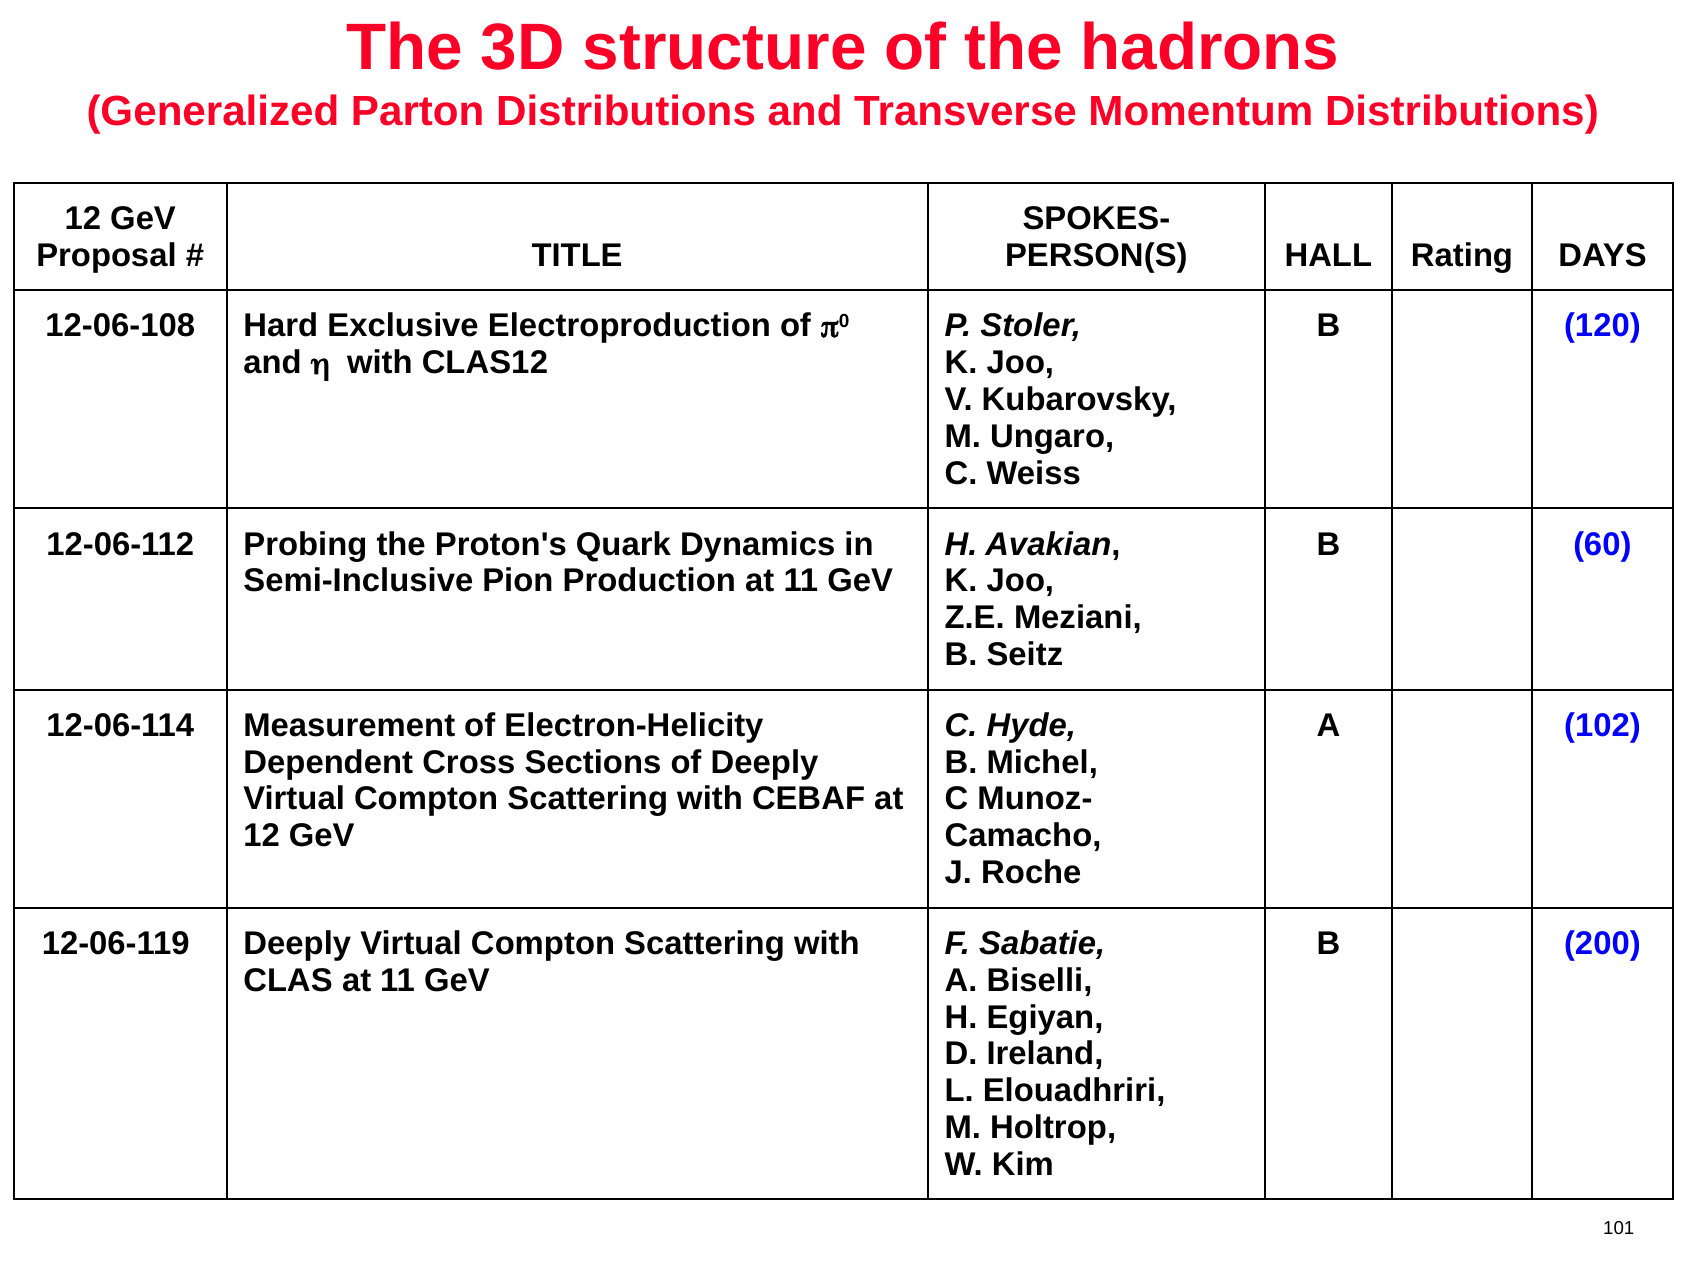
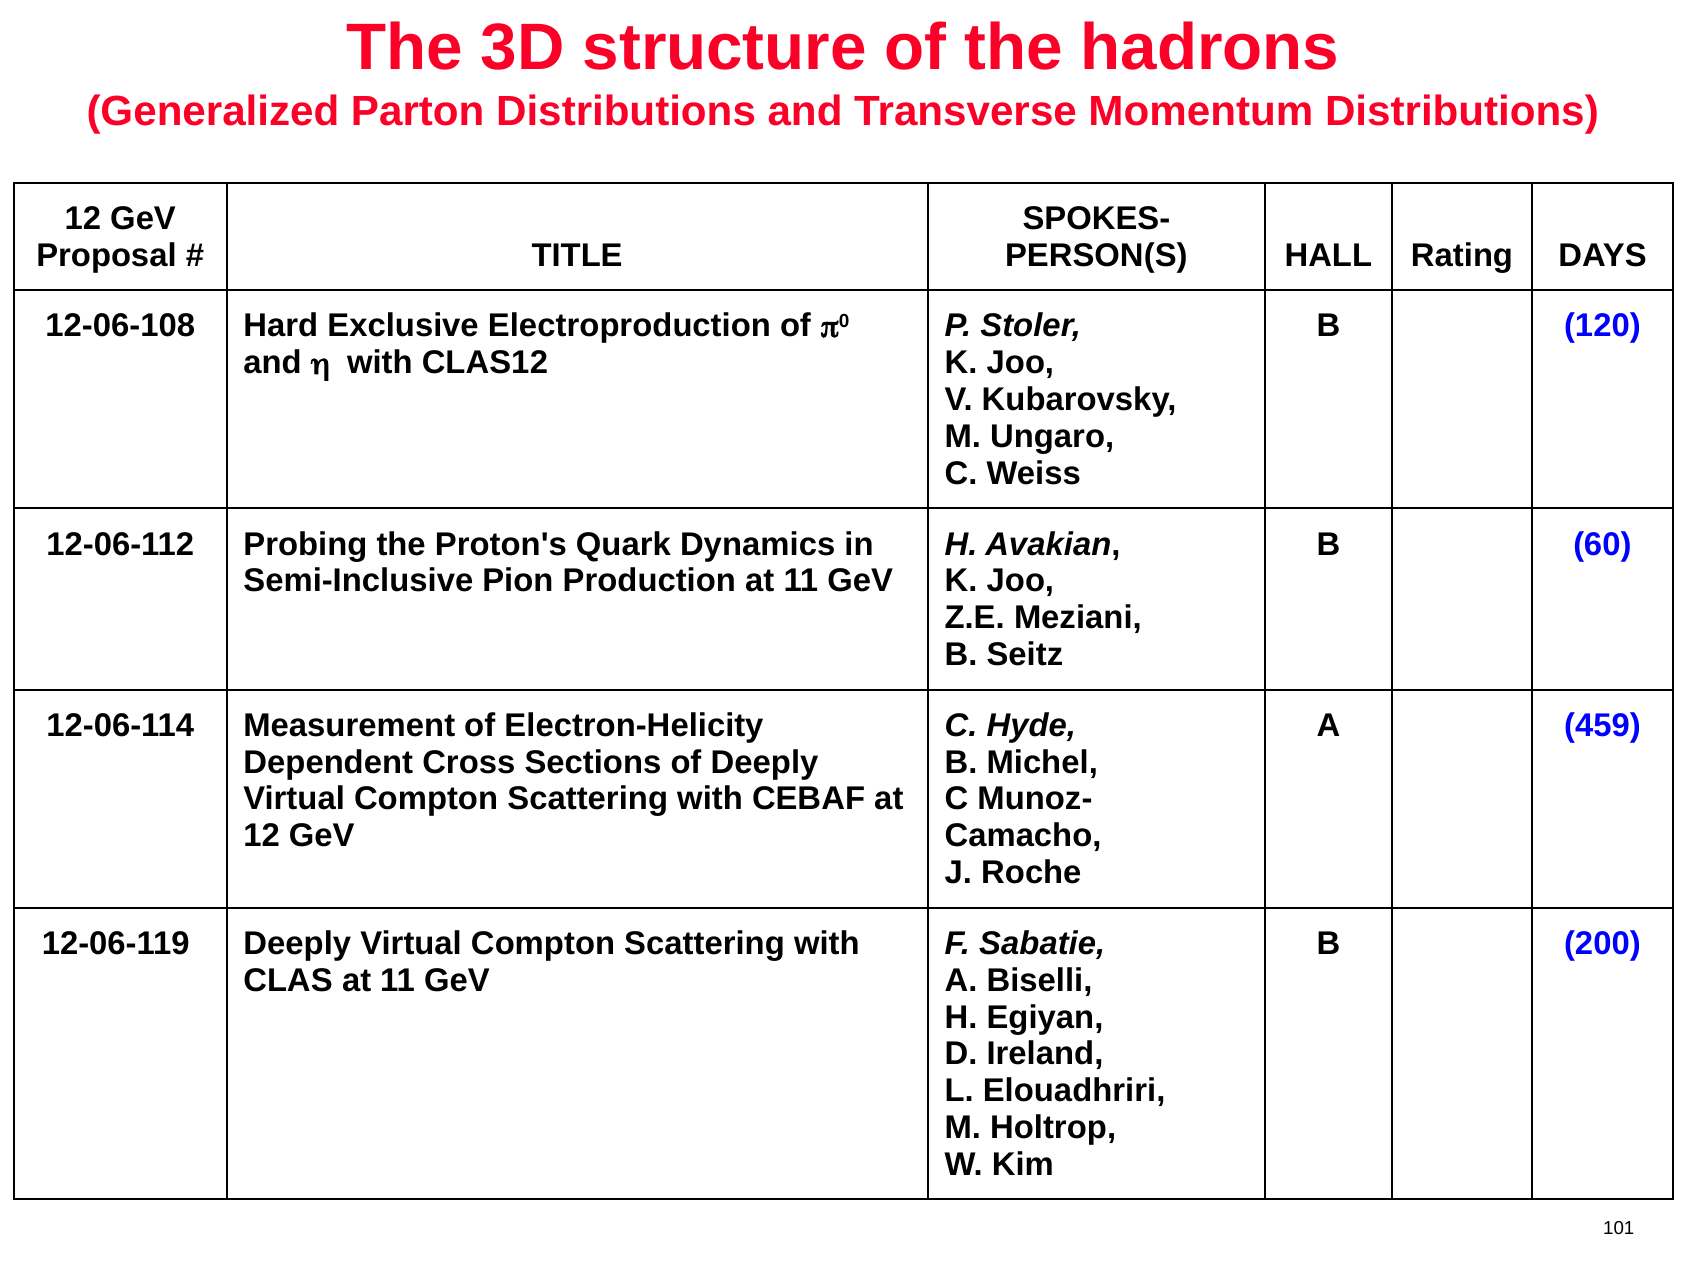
102: 102 -> 459
